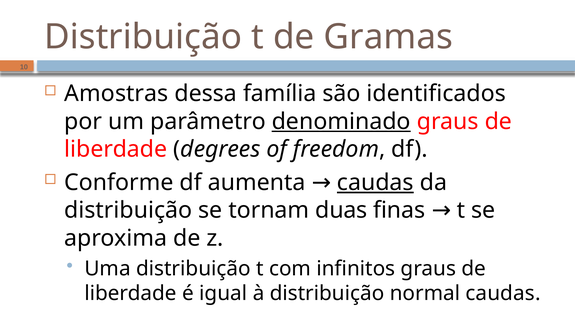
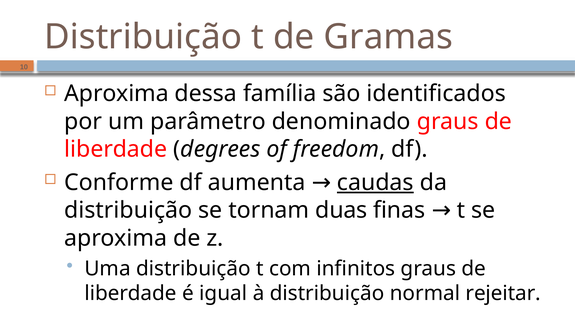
Amostras at (116, 94): Amostras -> Aproxima
denominado underline: present -> none
normal caudas: caudas -> rejeitar
